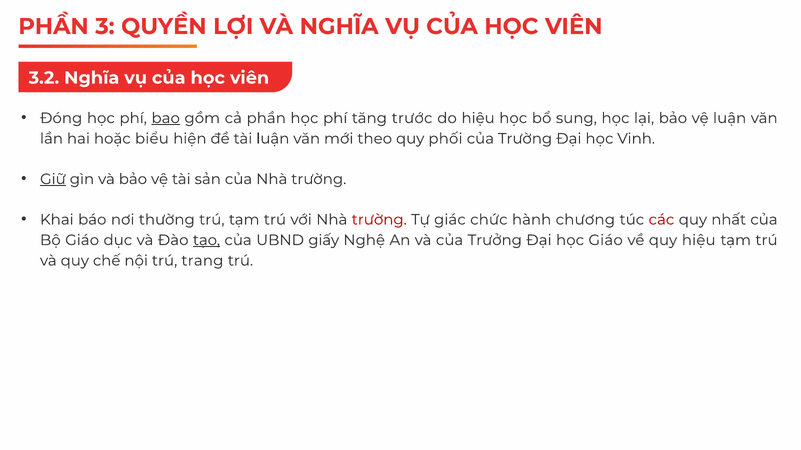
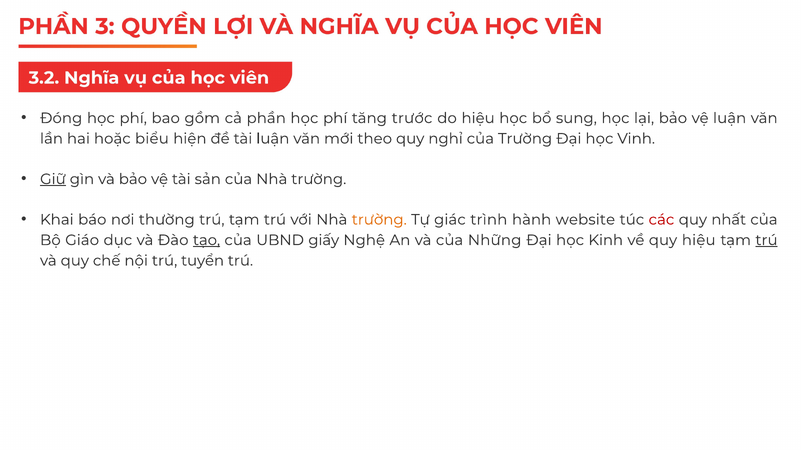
bao underline: present -> none
phối: phối -> nghỉ
trường at (379, 220) colour: red -> orange
chức: chức -> trình
chương: chương -> website
Trưởng: Trưởng -> Những
học Giáo: Giáo -> Kinh
trú at (767, 240) underline: none -> present
trang: trang -> tuyển
